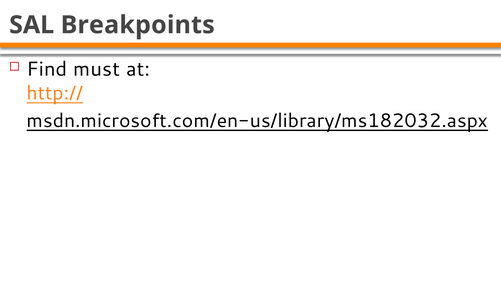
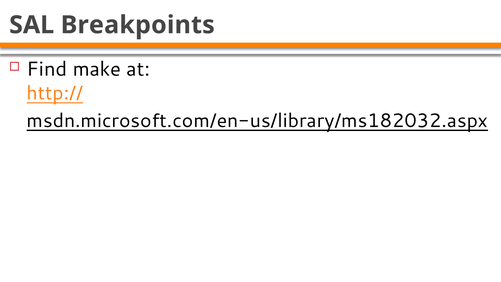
must: must -> make
